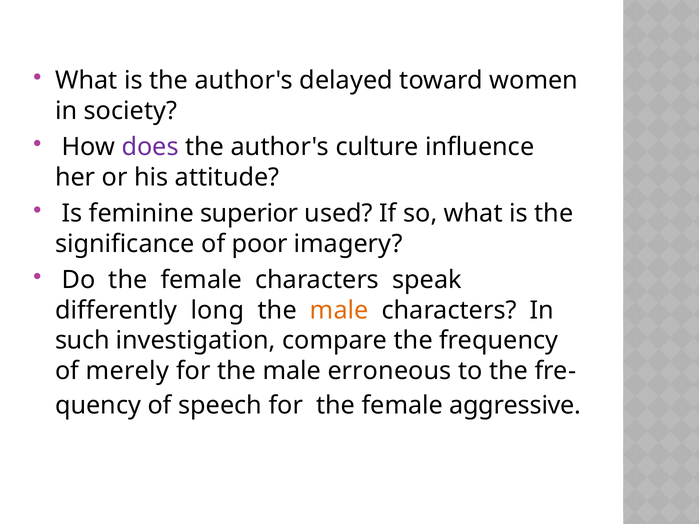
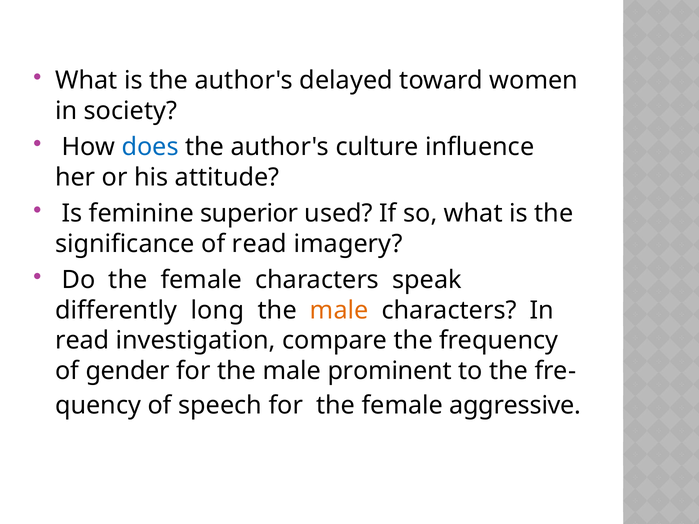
does colour: purple -> blue
of poor: poor -> read
such at (82, 341): such -> read
merely: merely -> gender
erroneous: erroneous -> prominent
